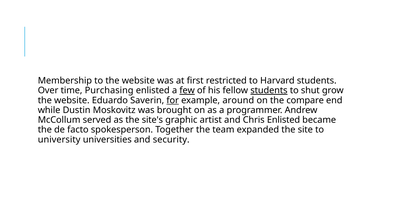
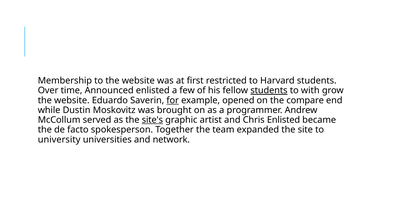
Purchasing: Purchasing -> Announced
few underline: present -> none
shut: shut -> with
around: around -> opened
site's underline: none -> present
security: security -> network
